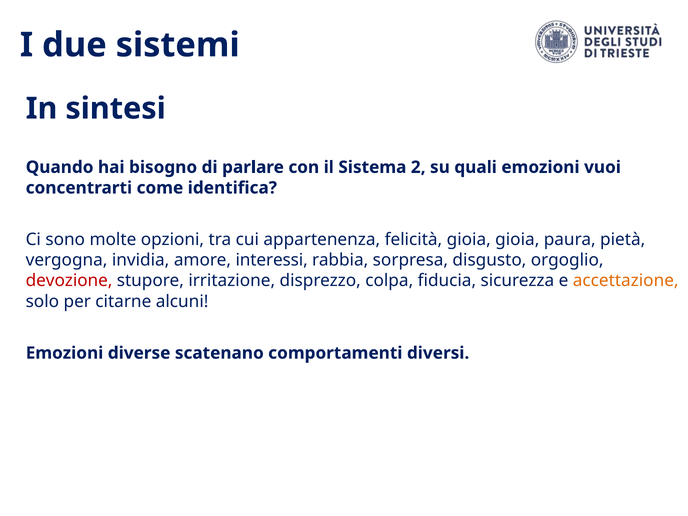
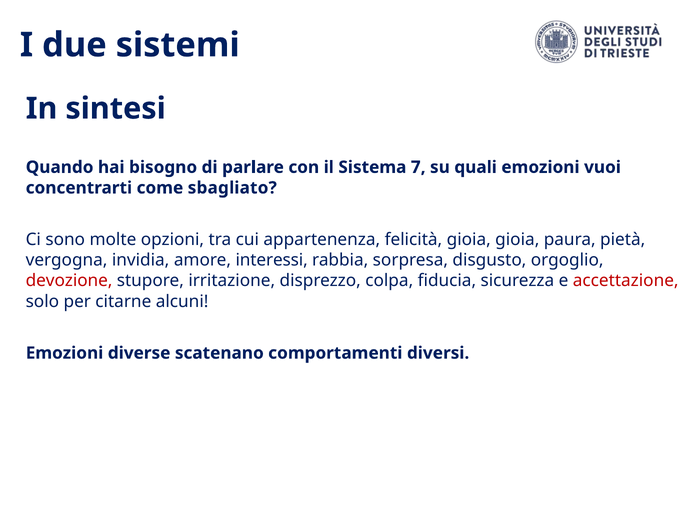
2: 2 -> 7
identifica: identifica -> sbagliato
accettazione colour: orange -> red
